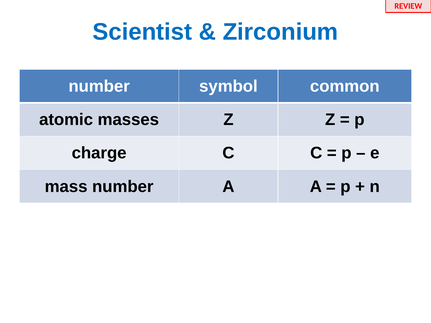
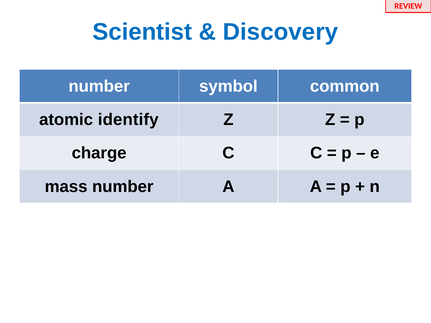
Zirconium: Zirconium -> Discovery
masses: masses -> identify
